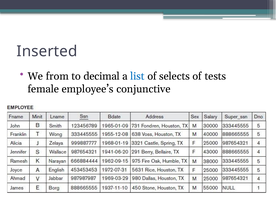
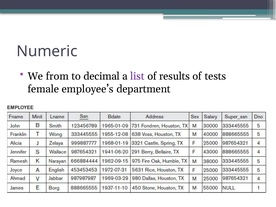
Inserted: Inserted -> Numeric
list colour: blue -> purple
selects: selects -> results
conjunctive: conjunctive -> department
